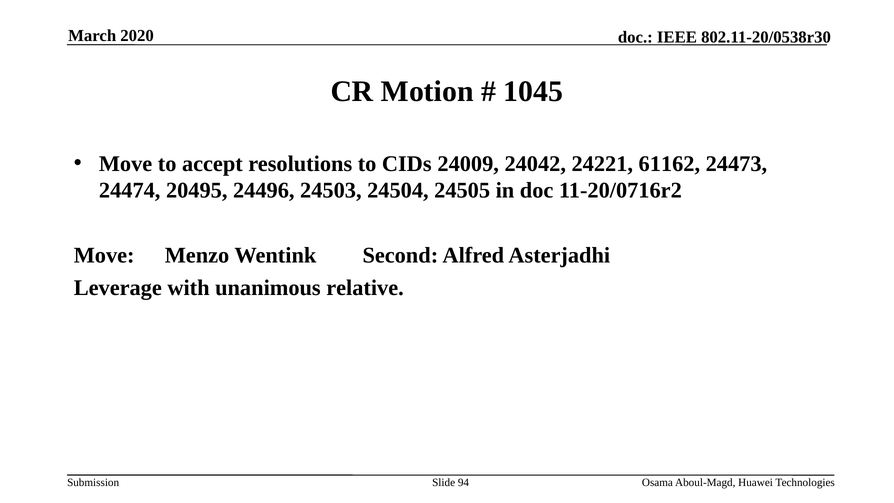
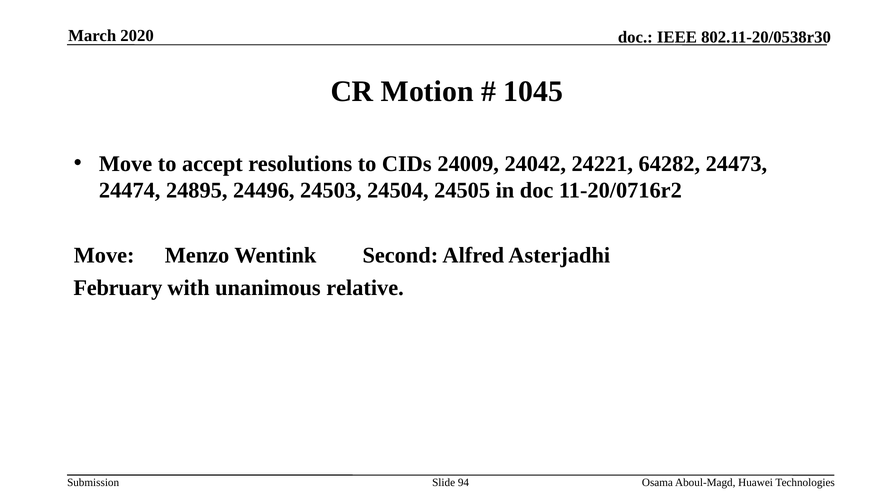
61162: 61162 -> 64282
20495: 20495 -> 24895
Leverage: Leverage -> February
